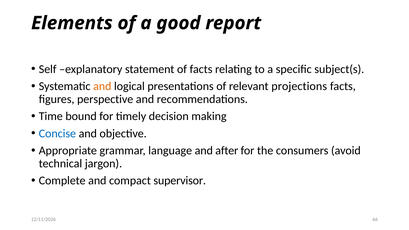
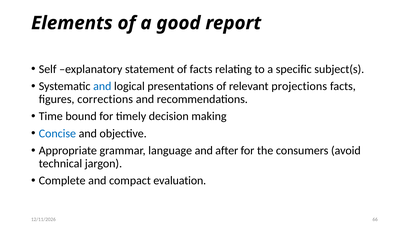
and at (102, 86) colour: orange -> blue
perspective: perspective -> corrections
supervisor: supervisor -> evaluation
